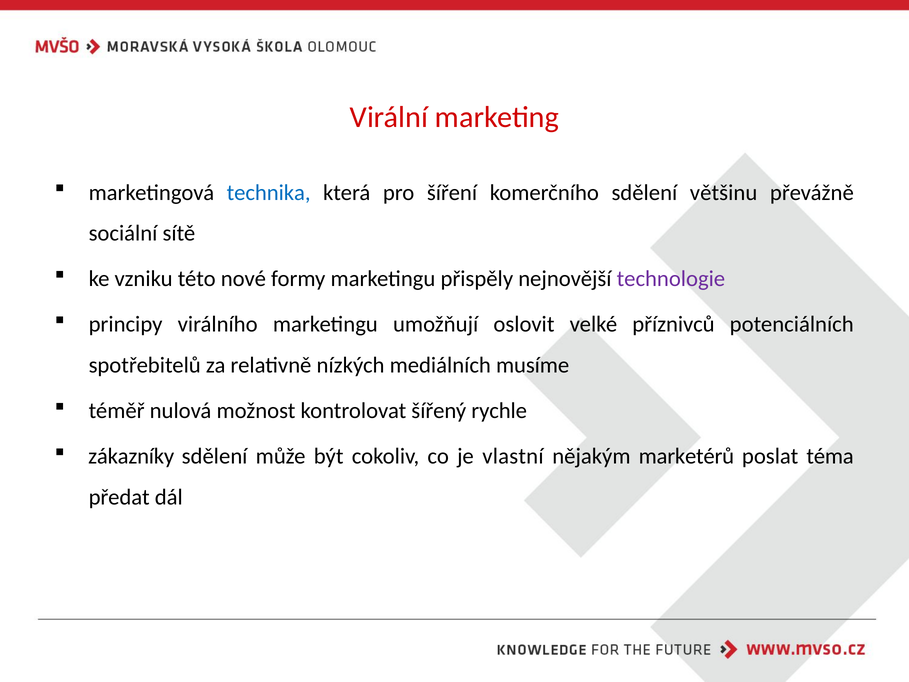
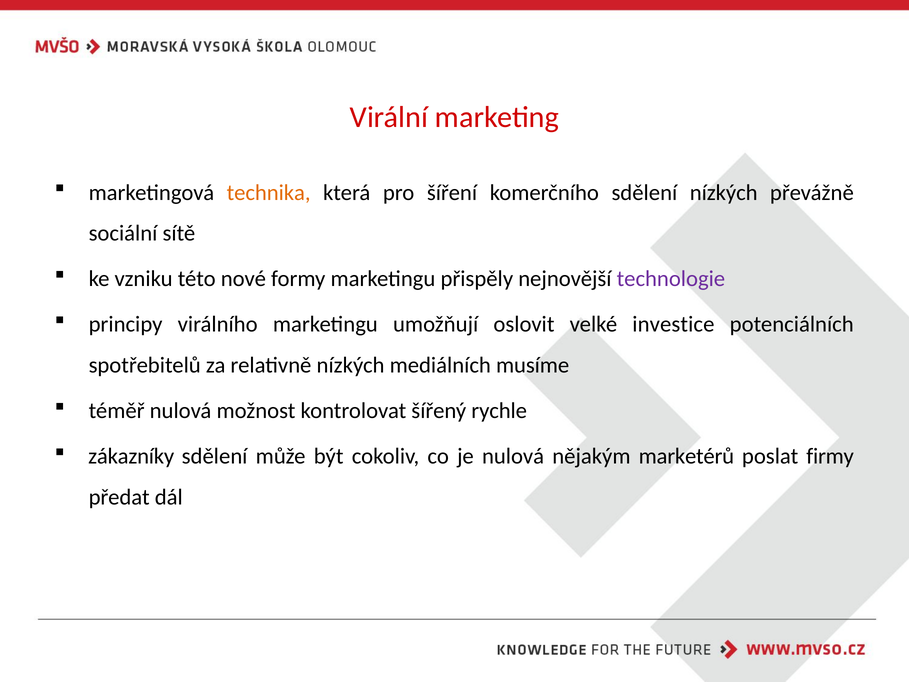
technika colour: blue -> orange
sdělení většinu: většinu -> nízkých
příznivců: příznivců -> investice
je vlastní: vlastní -> nulová
téma: téma -> firmy
